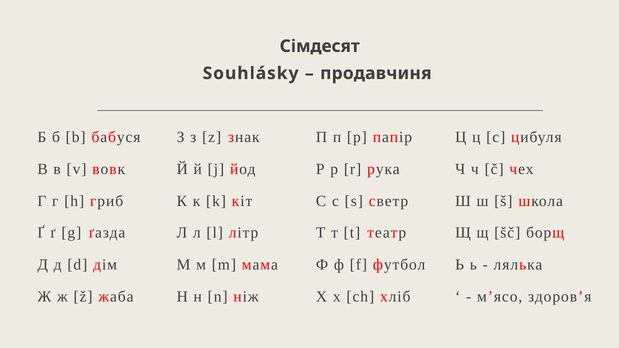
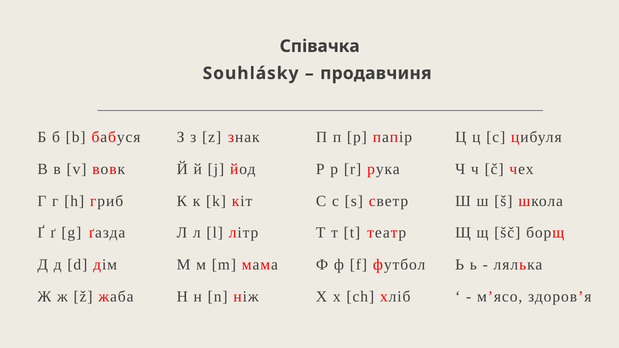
Сімдесят: Сімдесят -> Співачка
